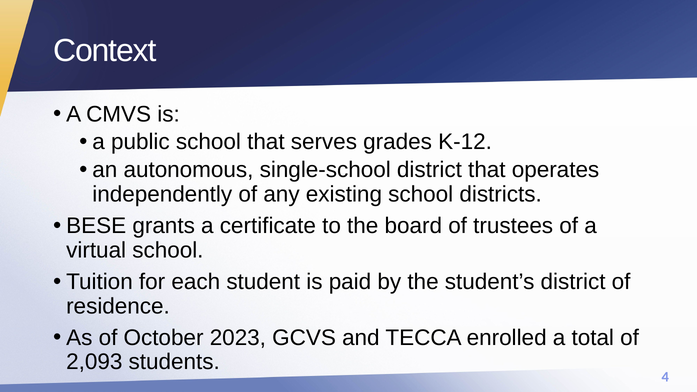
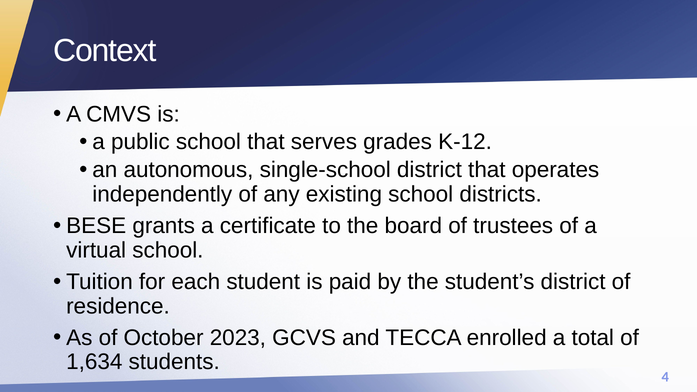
2,093: 2,093 -> 1,634
